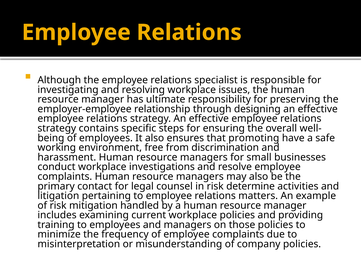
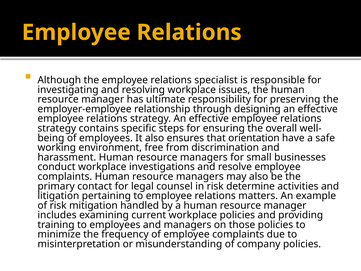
promoting: promoting -> orientation
